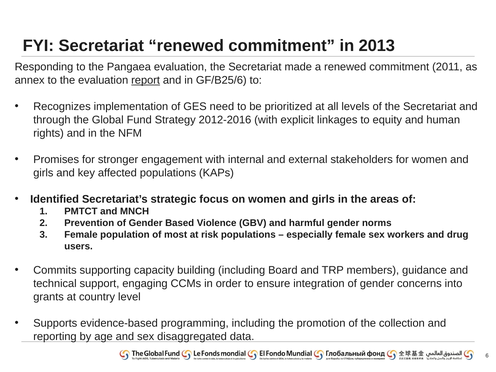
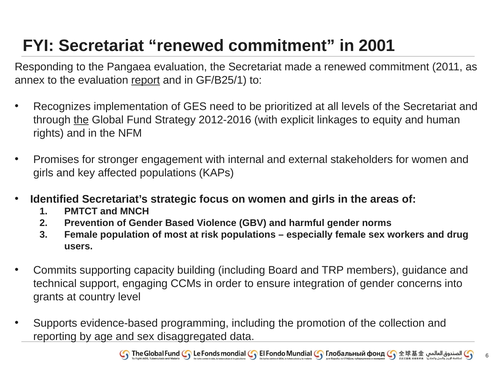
2013: 2013 -> 2001
GF/B25/6: GF/B25/6 -> GF/B25/1
the at (81, 120) underline: none -> present
